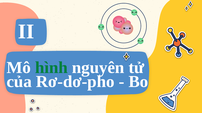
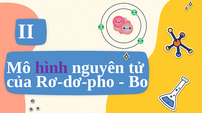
hình colour: green -> purple
